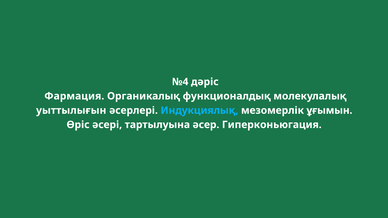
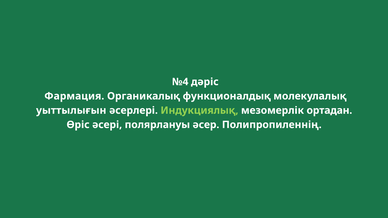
Индукциялық colour: light blue -> light green
ұғымын: ұғымын -> ортадан
тартылуына: тартылуына -> полярлануы
Гиперконьюгация: Гиперконьюгация -> Полипропиленнің
